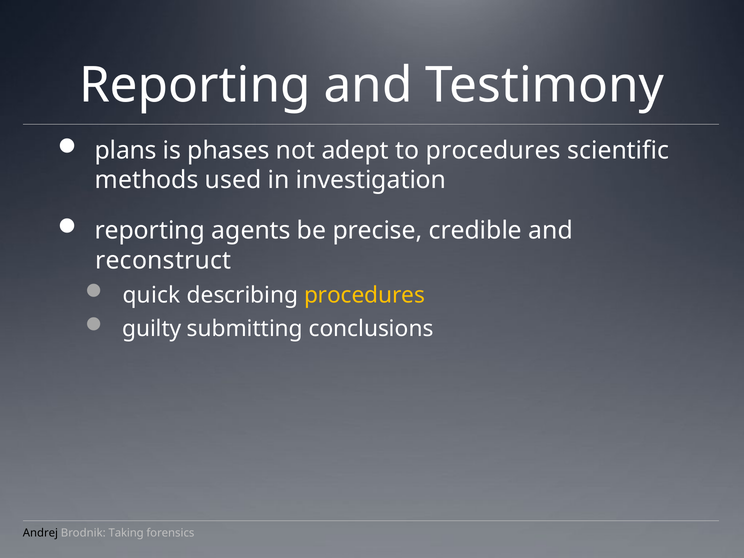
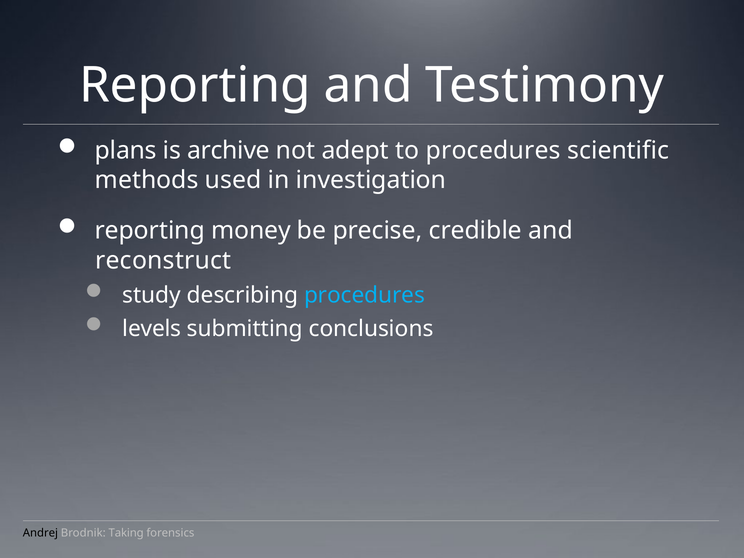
phases: phases -> archive
agents: agents -> money
quick: quick -> study
procedures at (365, 295) colour: yellow -> light blue
guilty: guilty -> levels
